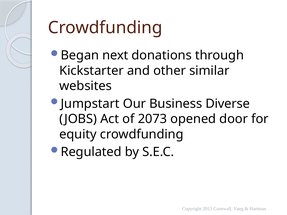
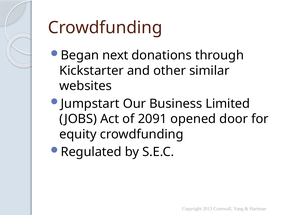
Diverse: Diverse -> Limited
2073: 2073 -> 2091
